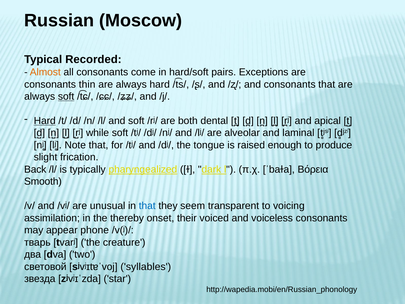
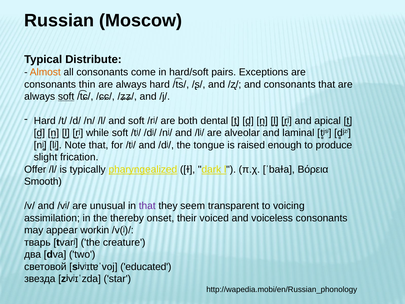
Recorded: Recorded -> Distribute
Hard at (45, 121) underline: present -> none
Back: Back -> Offer
that at (147, 206) colour: blue -> purple
phone: phone -> workin
syllables: syllables -> educated
